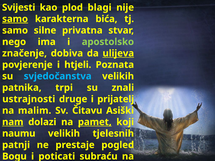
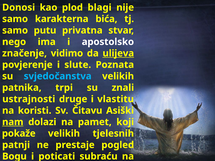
Svijesti: Svijesti -> Donosi
samo at (15, 19) underline: present -> none
silne: silne -> putu
apostolsko colour: light green -> white
dobiva: dobiva -> vidimo
htjeli: htjeli -> slute
prijatelj: prijatelj -> vlastitu
malim: malim -> koristi
pamet underline: present -> none
naumu: naumu -> pokaže
